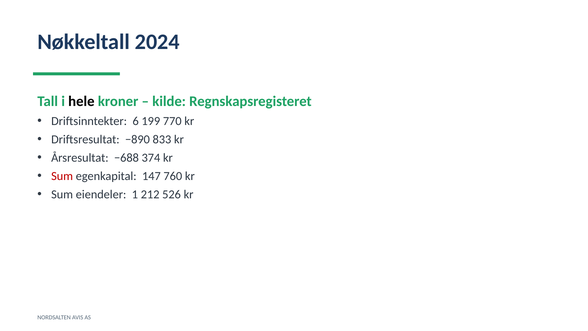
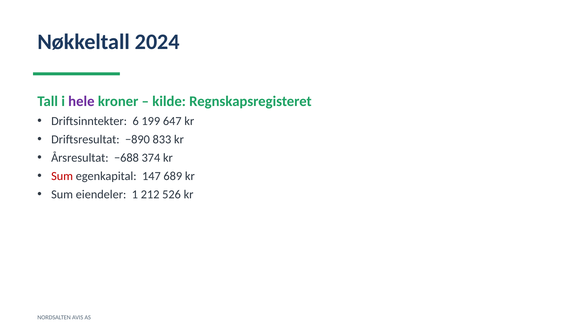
hele colour: black -> purple
770: 770 -> 647
760: 760 -> 689
